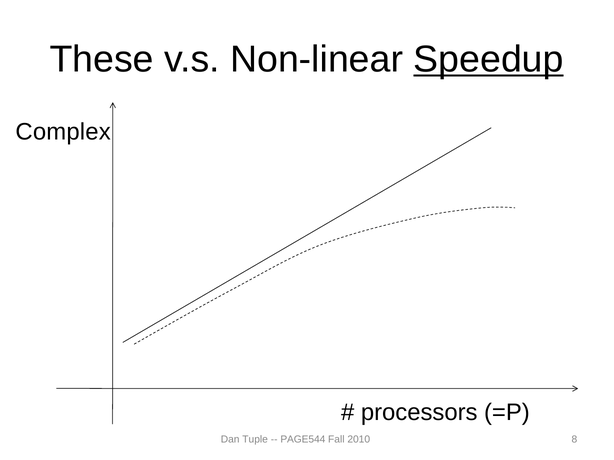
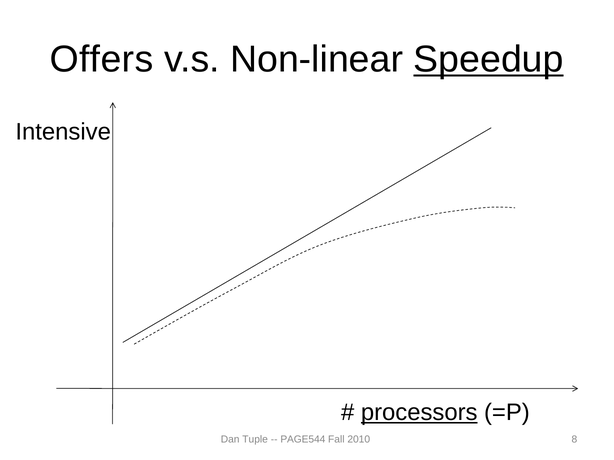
These: These -> Offers
Complex: Complex -> Intensive
processors underline: none -> present
